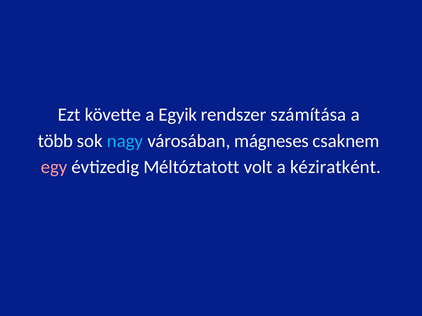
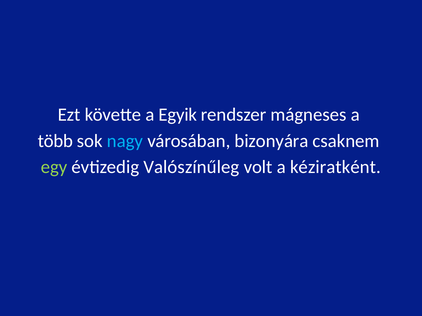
számítása: számítása -> mágneses
mágneses: mágneses -> bizonyára
egy colour: pink -> light green
Méltóztatott: Méltóztatott -> Valószínűleg
